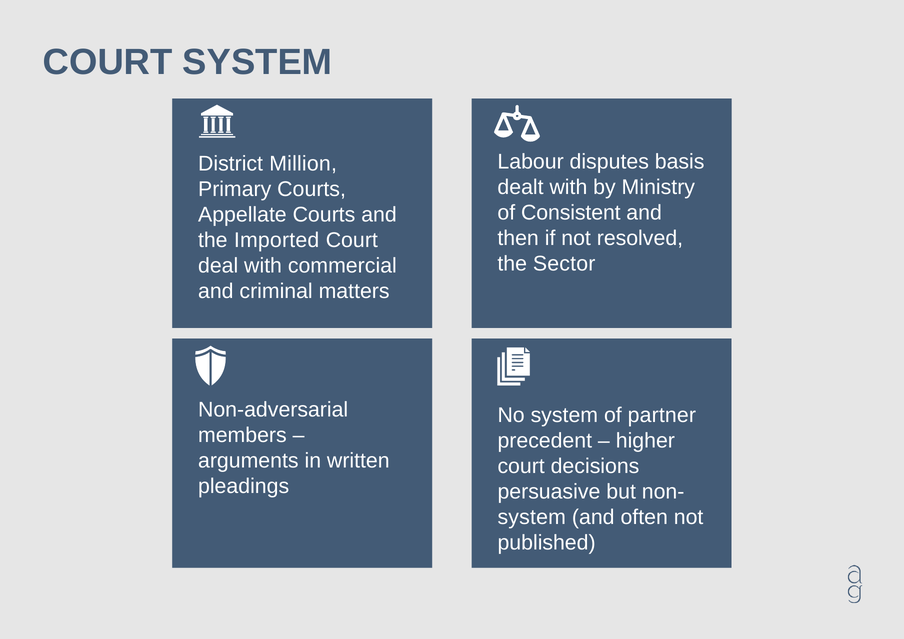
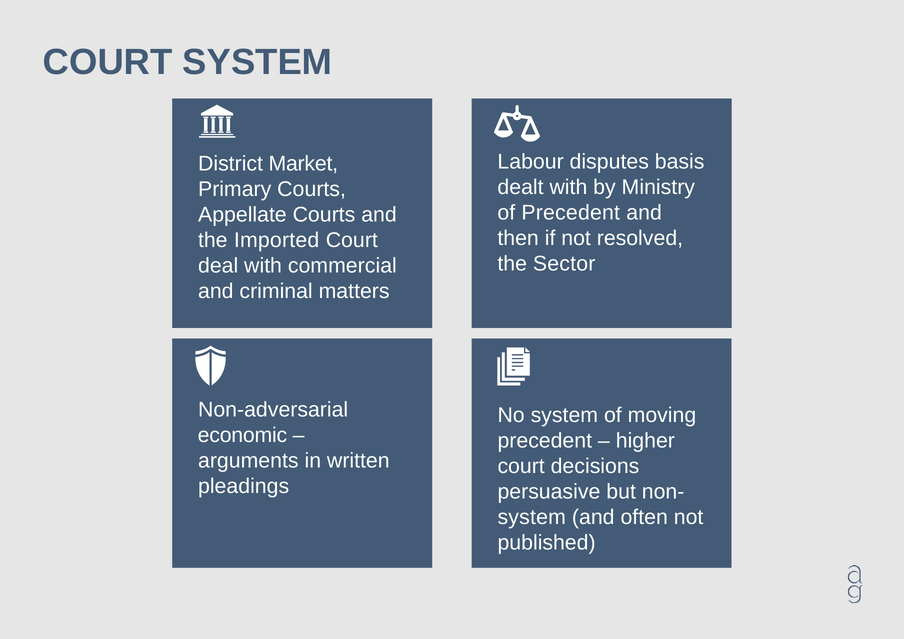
Million: Million -> Market
of Consistent: Consistent -> Precedent
partner: partner -> moving
members: members -> economic
